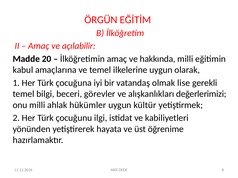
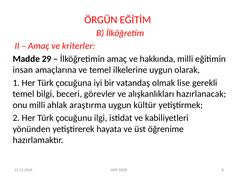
açılabilir: açılabilir -> kriterler
20: 20 -> 29
kabul: kabul -> insan
değerlerimizi: değerlerimizi -> hazırlanacak
hükümler: hükümler -> araştırma
